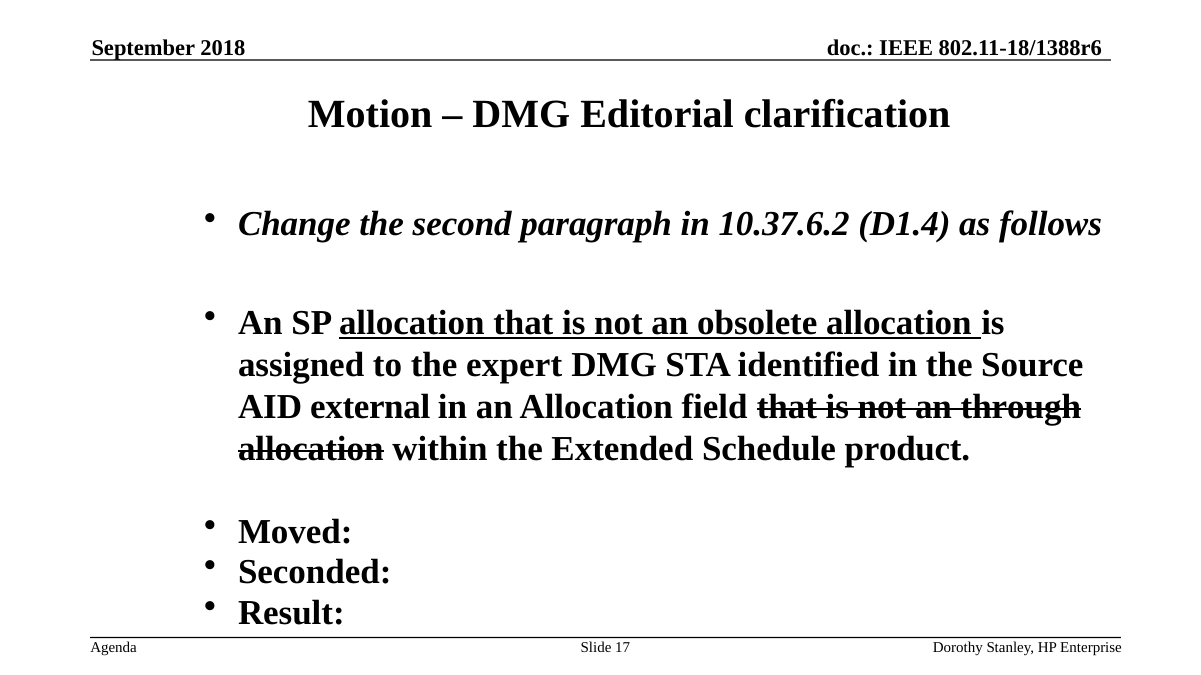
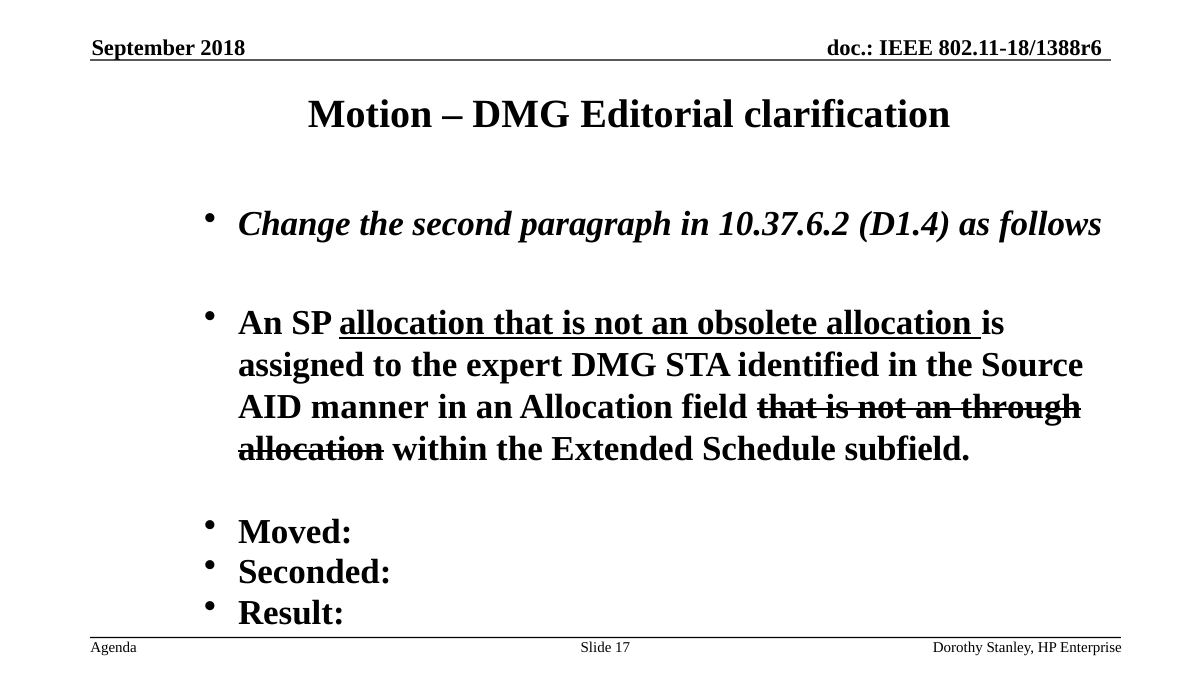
external: external -> manner
product: product -> subfield
